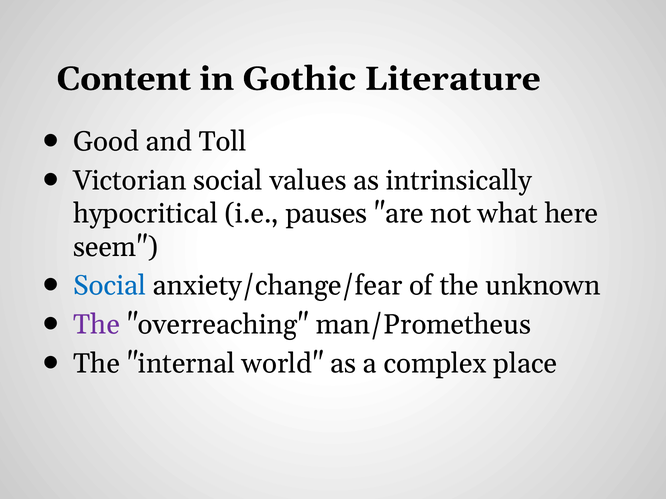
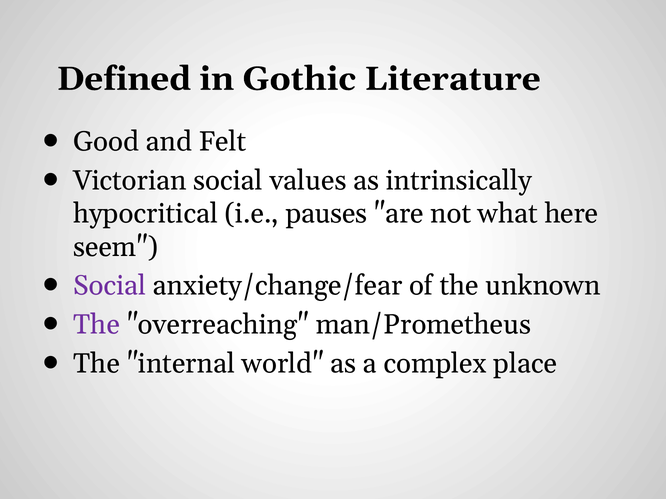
Content: Content -> Defined
Toll: Toll -> Felt
Social at (110, 286) colour: blue -> purple
